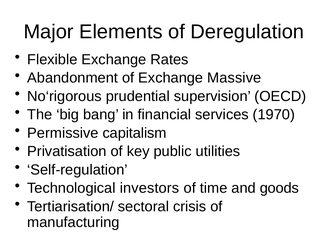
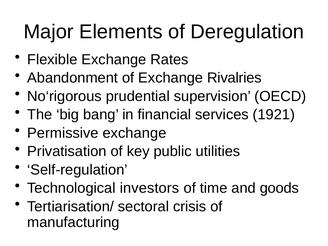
Massive: Massive -> Rivalries
1970: 1970 -> 1921
Permissive capitalism: capitalism -> exchange
